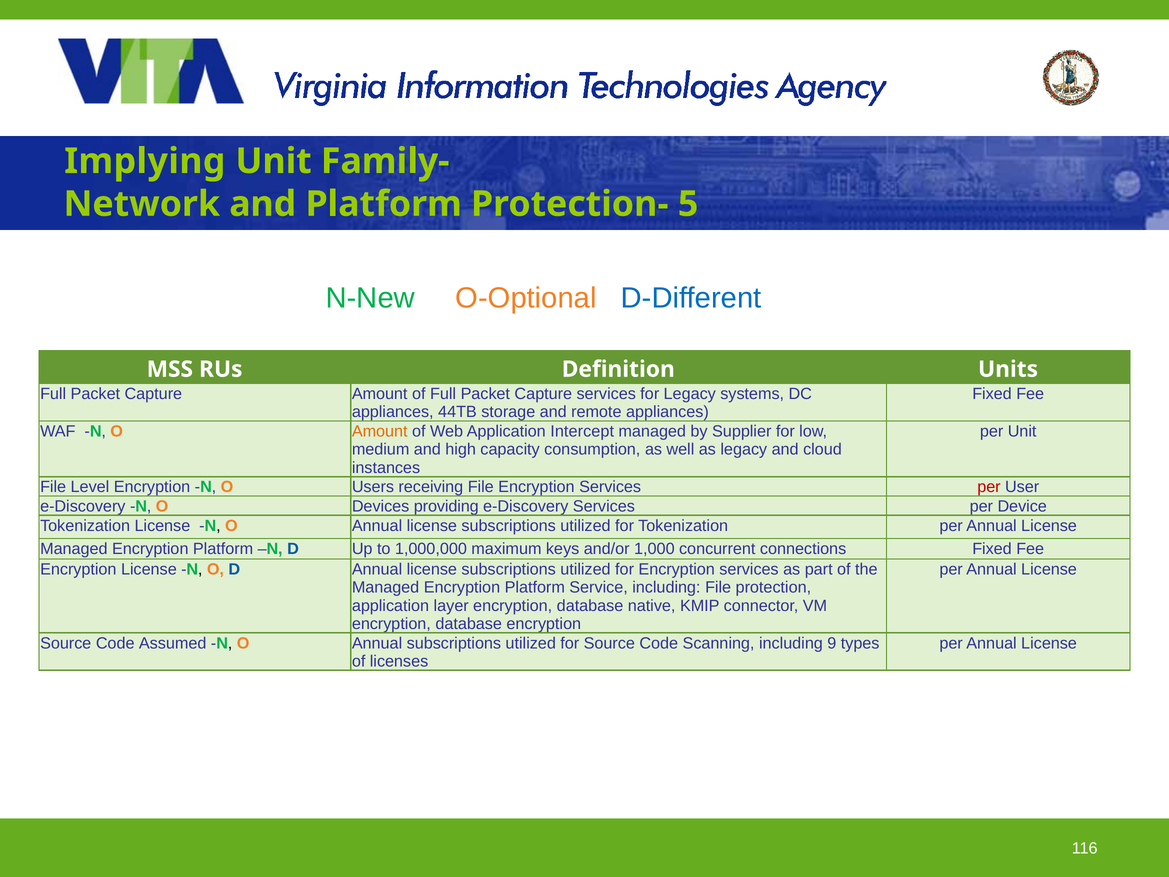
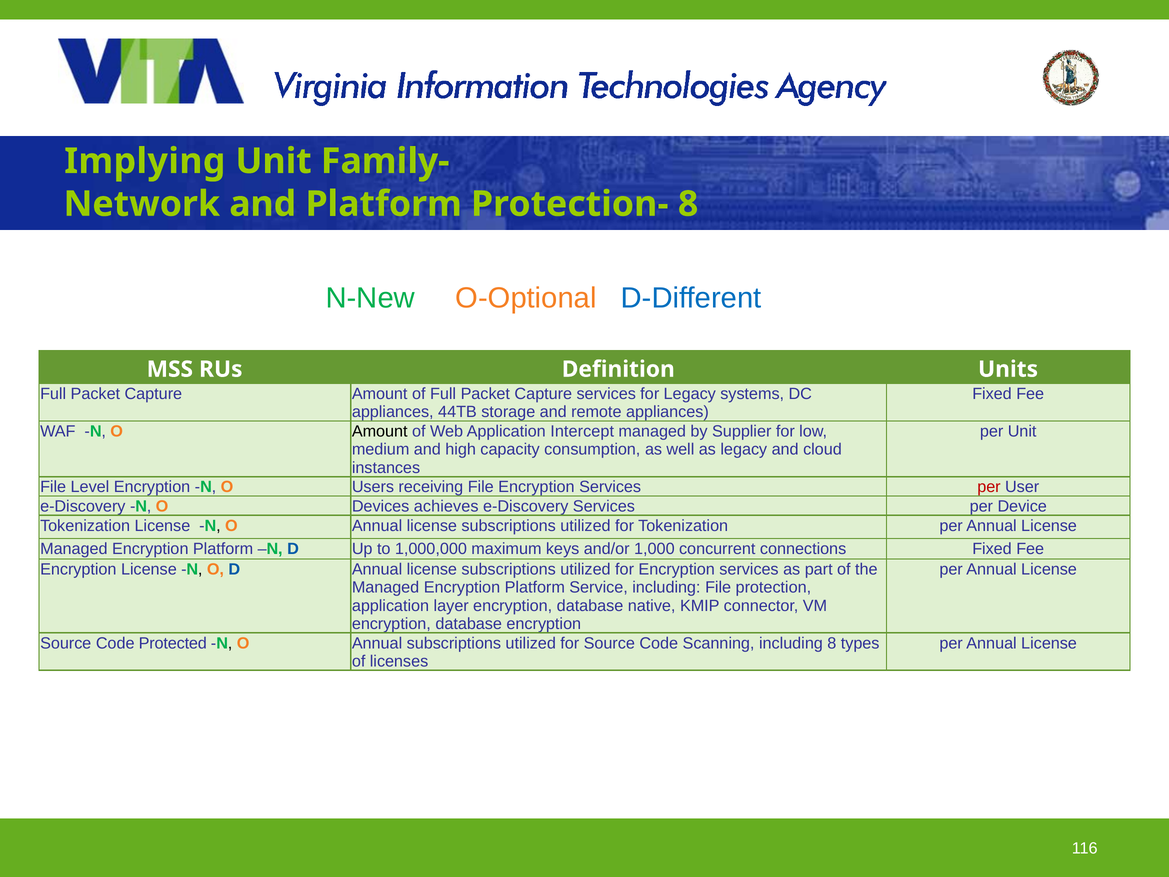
Protection- 5: 5 -> 8
Amount at (380, 431) colour: orange -> black
providing: providing -> achieves
Assumed: Assumed -> Protected
including 9: 9 -> 8
